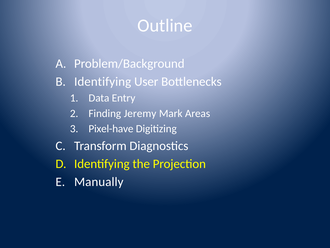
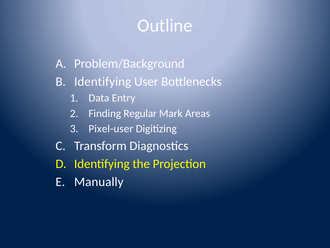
Jeremy: Jeremy -> Regular
Pixel-have: Pixel-have -> Pixel-user
